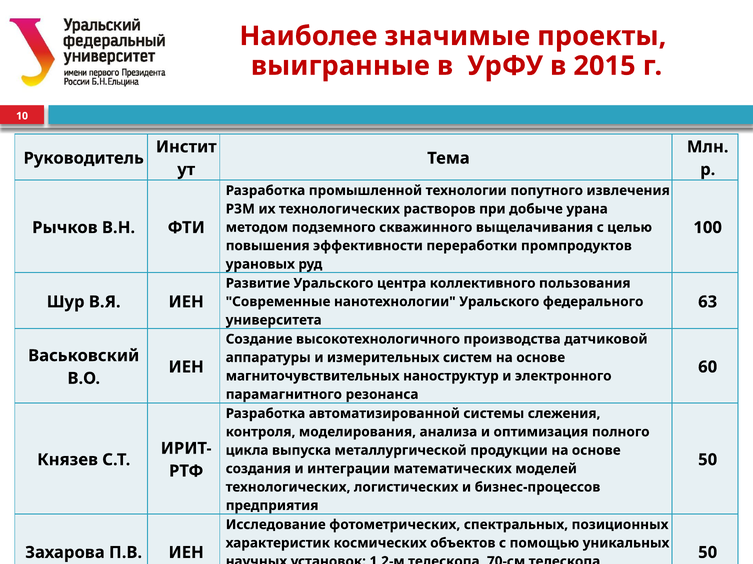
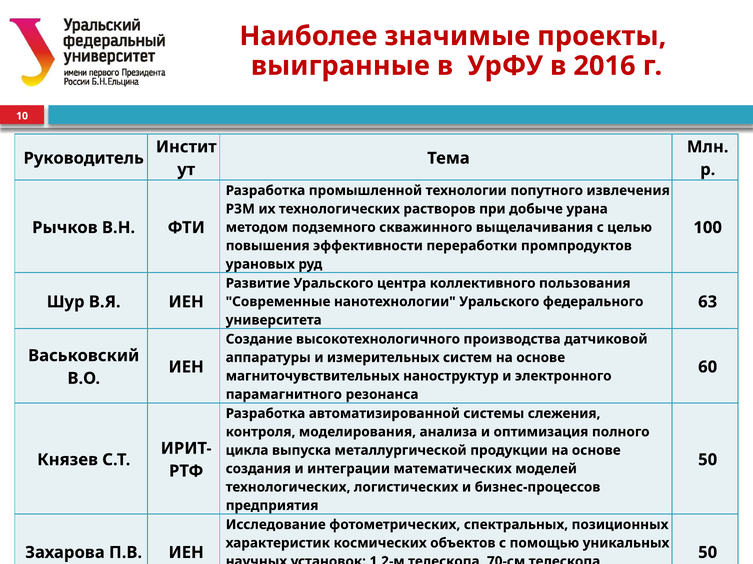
2015: 2015 -> 2016
